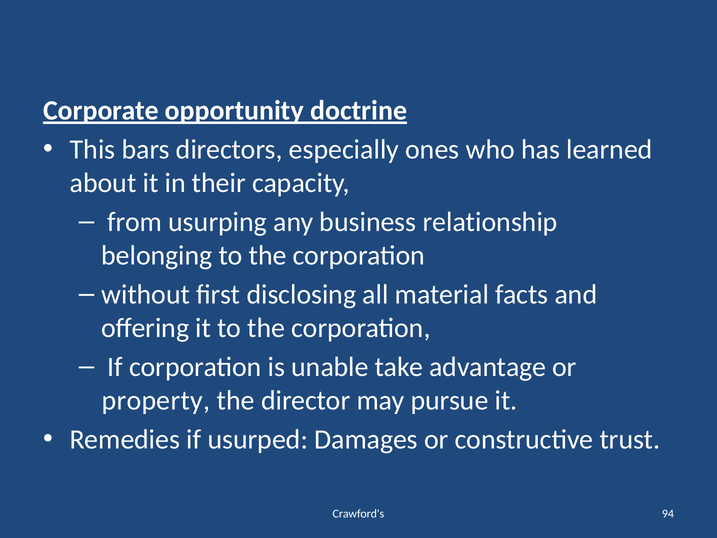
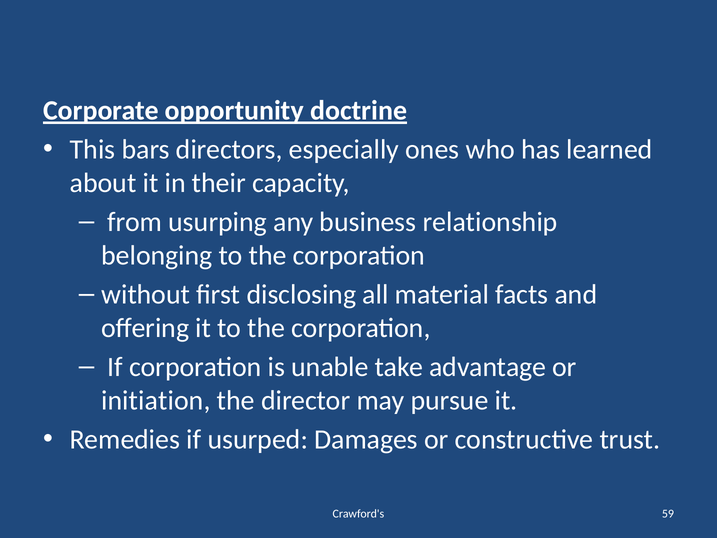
property: property -> initiation
94: 94 -> 59
